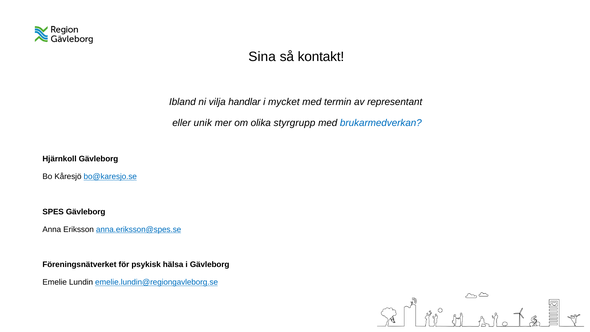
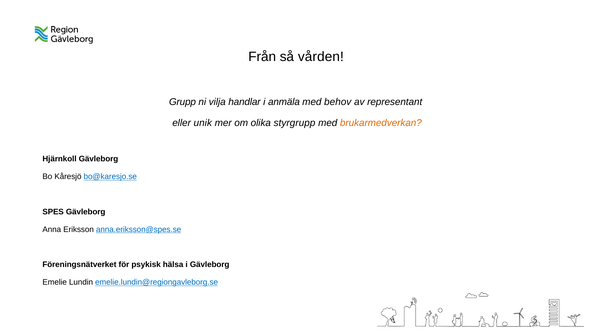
Sina: Sina -> Från
kontakt: kontakt -> vården
Ibland: Ibland -> Grupp
mycket: mycket -> anmäla
termin: termin -> behov
brukarmedverkan colour: blue -> orange
